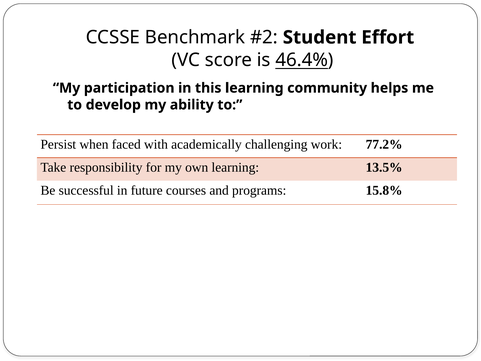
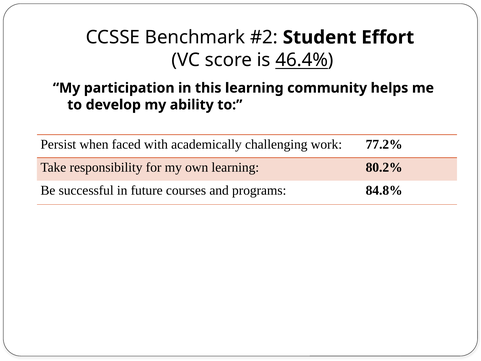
13.5%: 13.5% -> 80.2%
15.8%: 15.8% -> 84.8%
